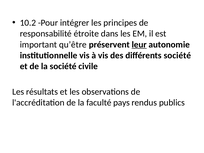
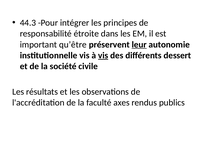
10.2: 10.2 -> 44.3
vis at (103, 55) underline: none -> present
différents société: société -> dessert
pays: pays -> axes
